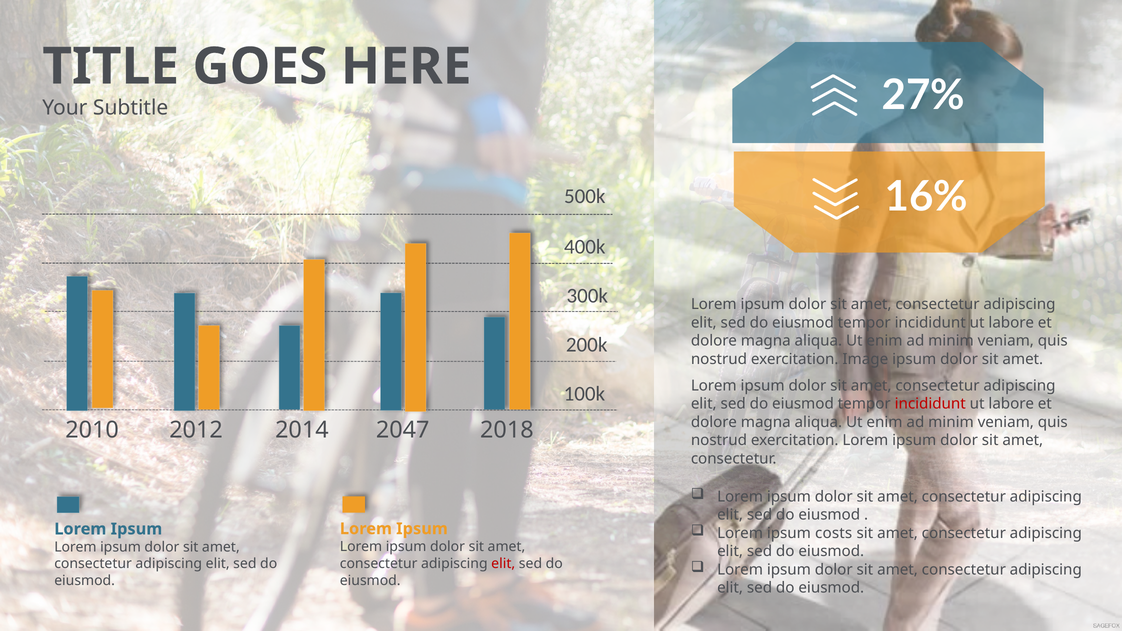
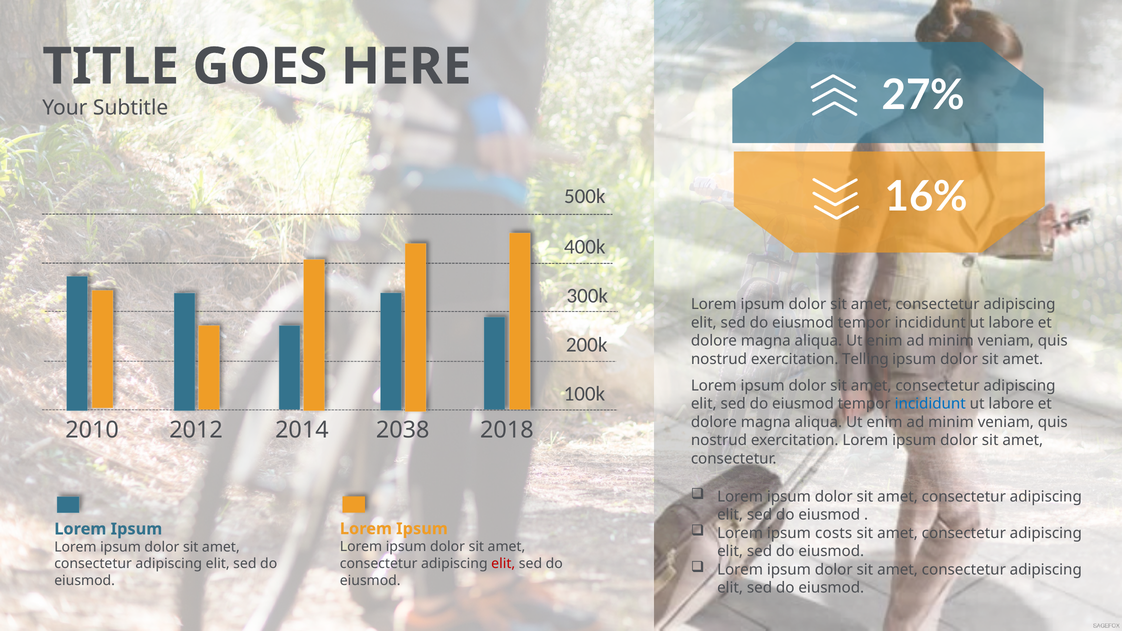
Image: Image -> Telling
incididunt at (930, 404) colour: red -> blue
2047: 2047 -> 2038
